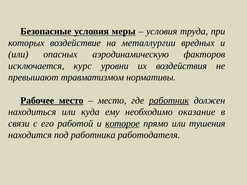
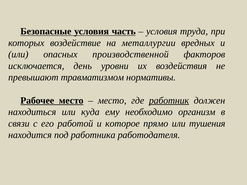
меры: меры -> часть
аэродинамическую: аэродинамическую -> производственной
курс: курс -> день
оказание: оказание -> организм
которое underline: present -> none
